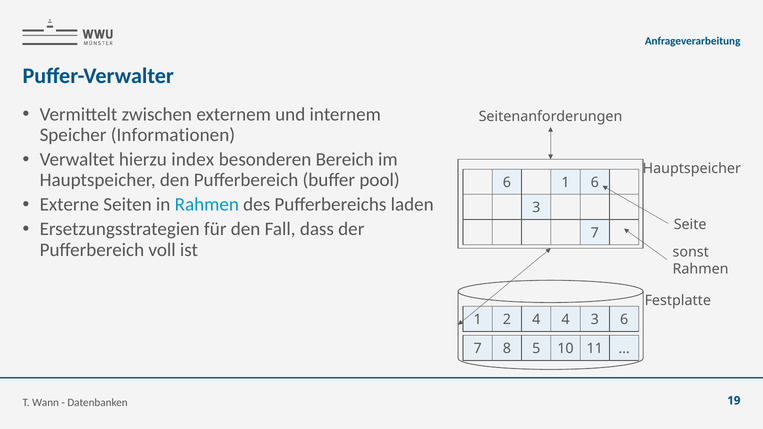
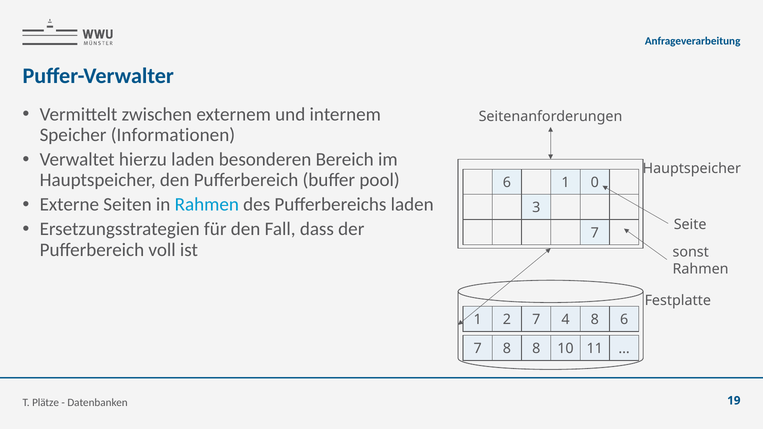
hierzu index: index -> laden
1 6: 6 -> 0
2 4: 4 -> 7
4 3: 3 -> 8
8 5: 5 -> 8
Wann: Wann -> Plätze
